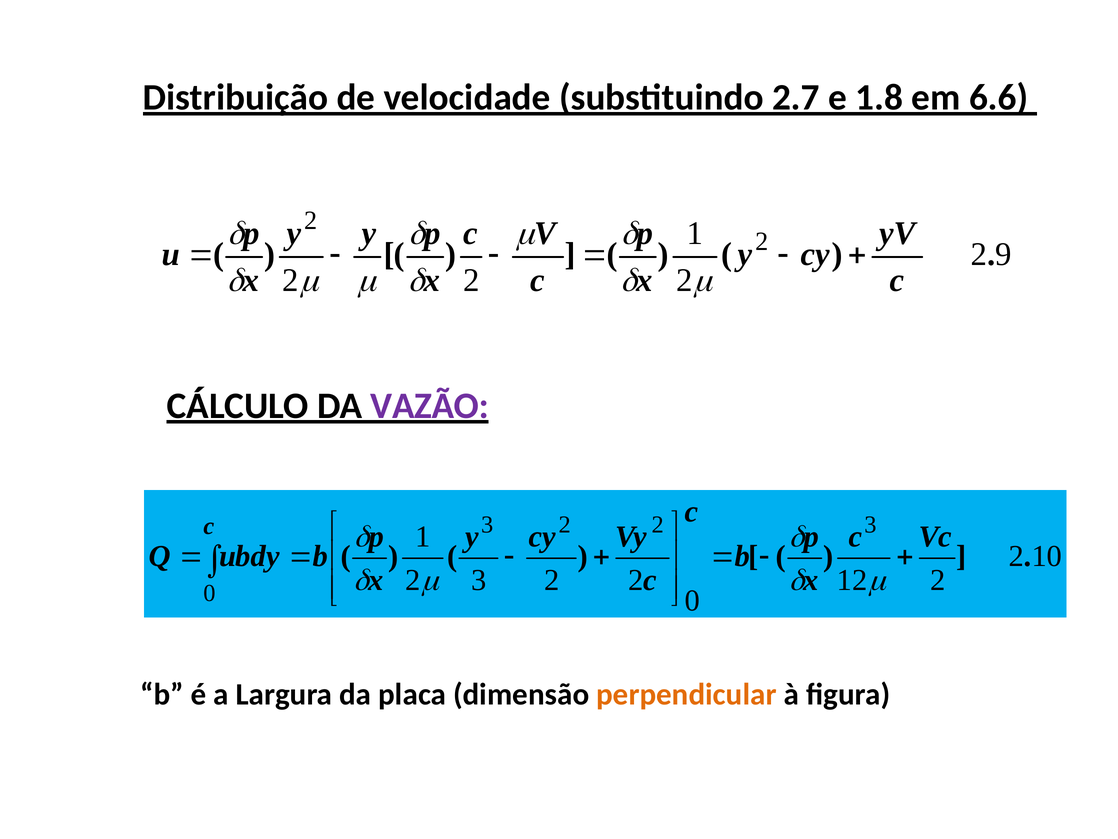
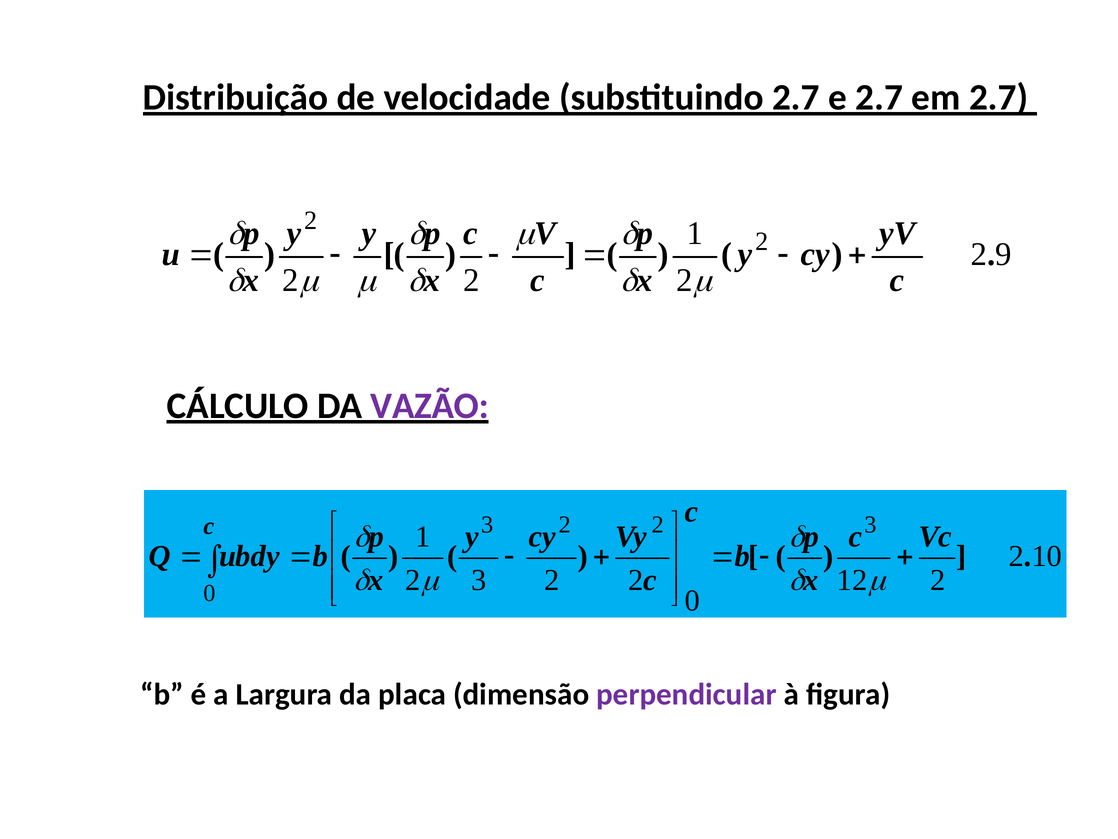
e 1.8: 1.8 -> 2.7
em 6.6: 6.6 -> 2.7
perpendicular colour: orange -> purple
